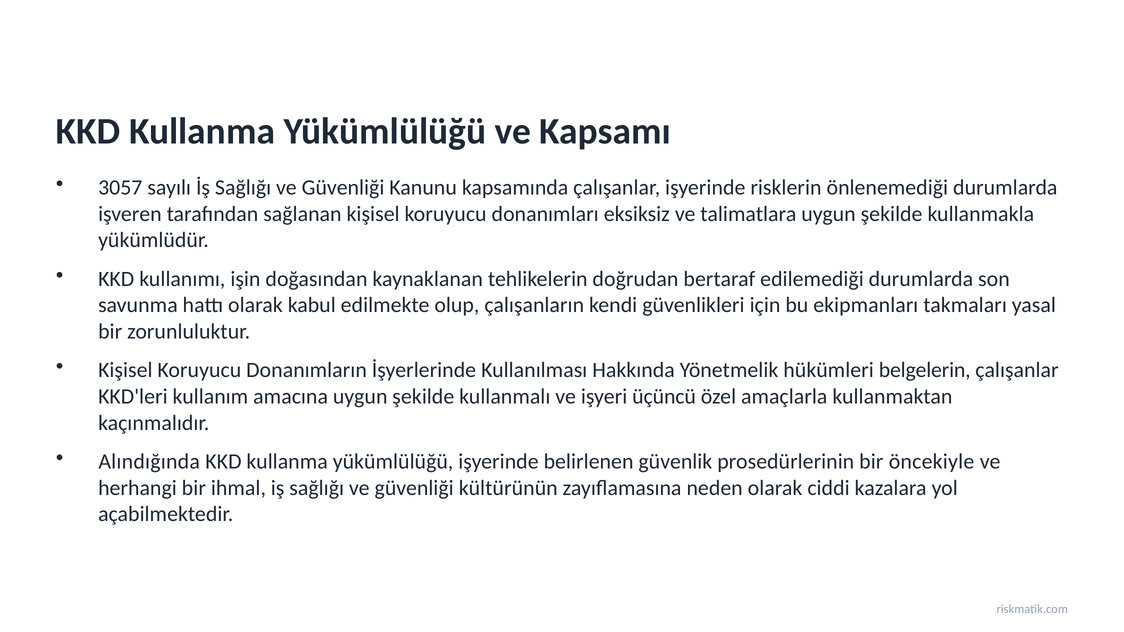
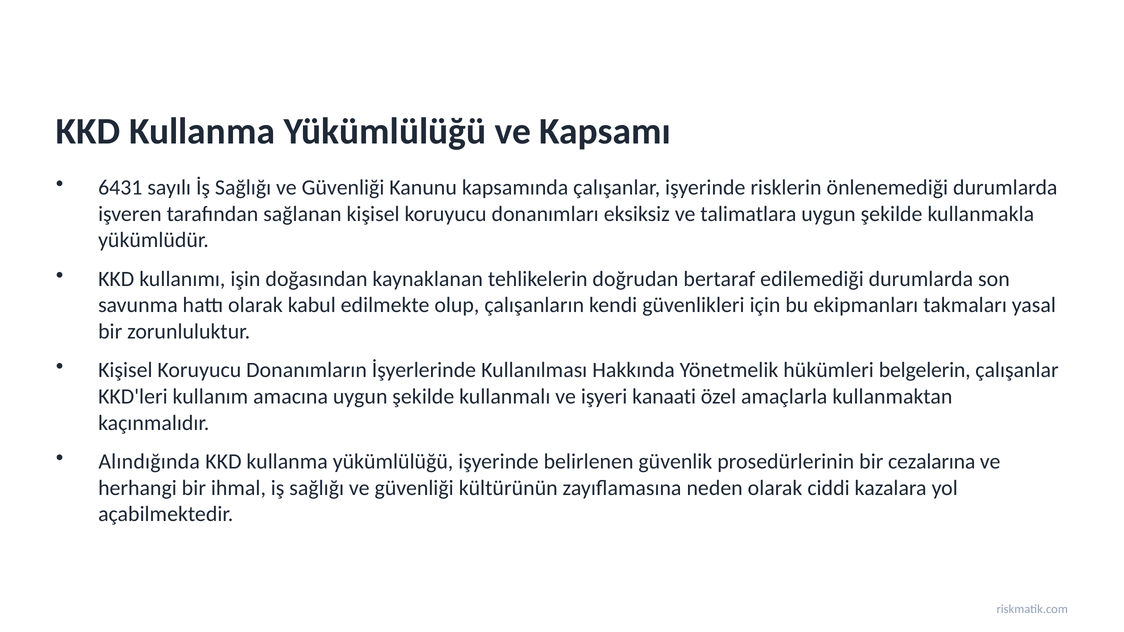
3057: 3057 -> 6431
üçüncü: üçüncü -> kanaati
öncekiyle: öncekiyle -> cezalarına
